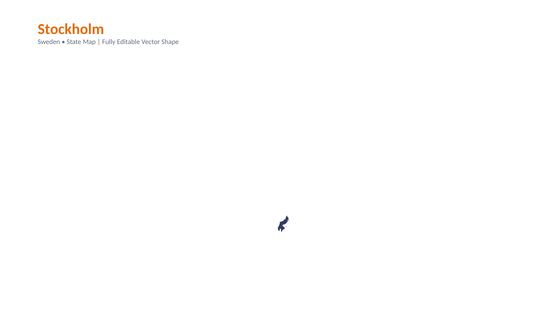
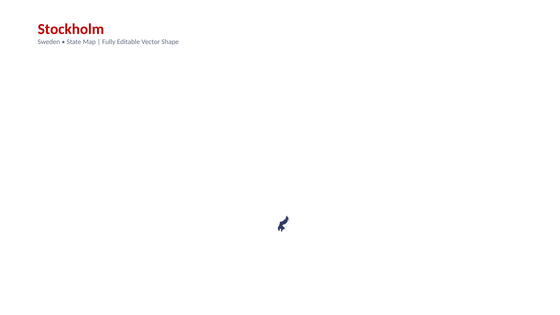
Stockholm colour: orange -> red
